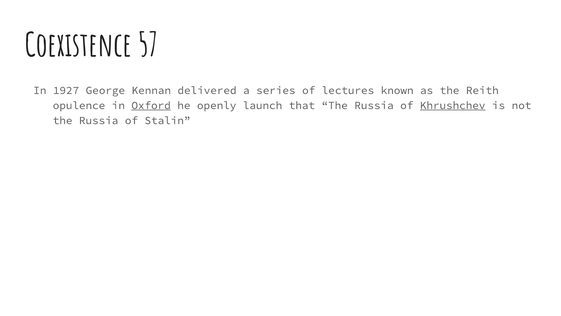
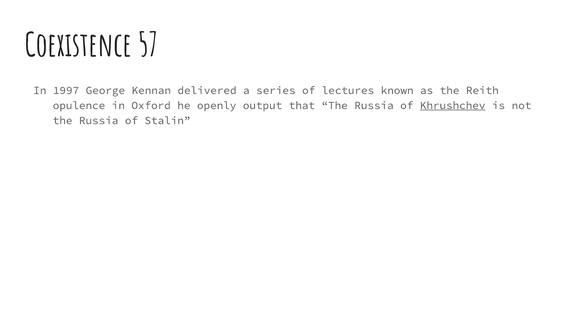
1927: 1927 -> 1997
Oxford underline: present -> none
launch: launch -> output
